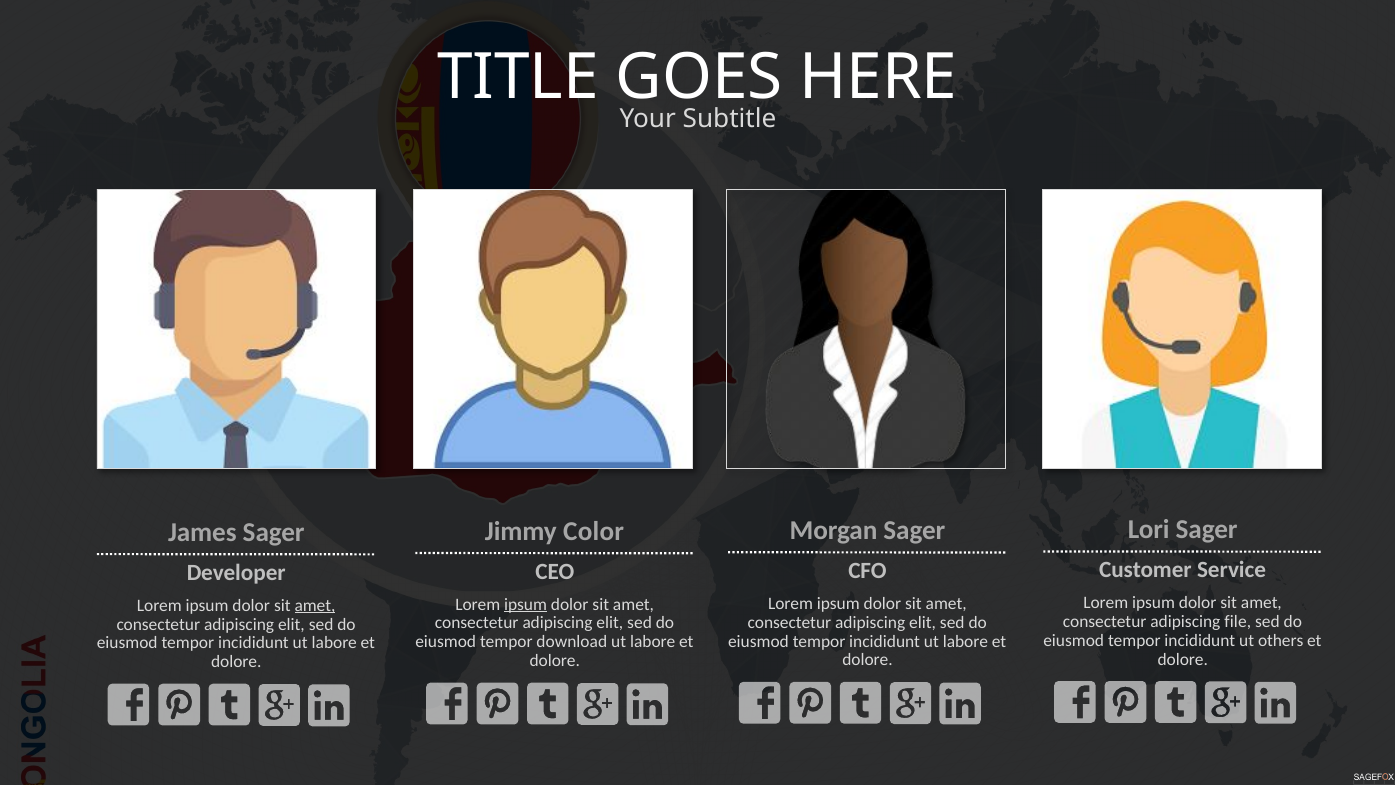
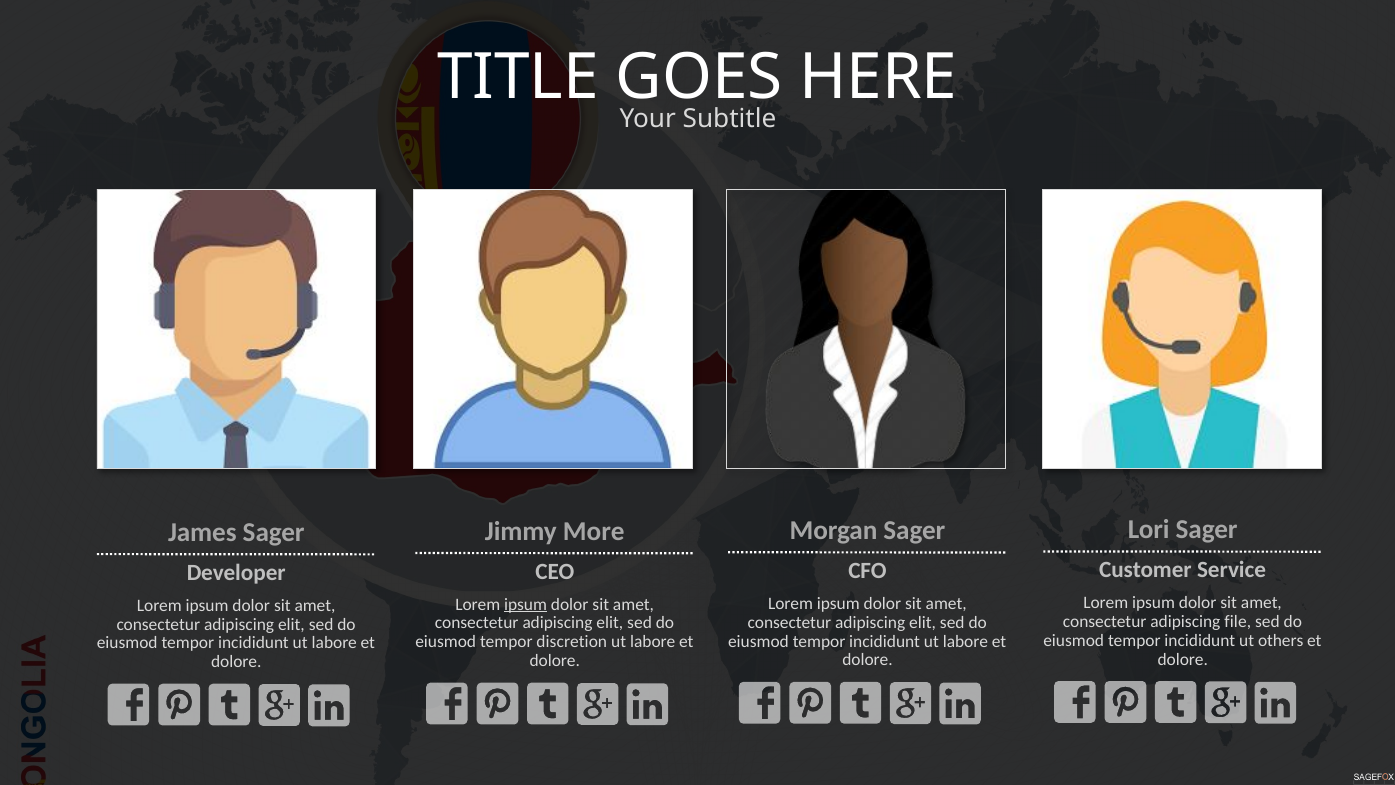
Color: Color -> More
amet at (315, 605) underline: present -> none
download: download -> discretion
